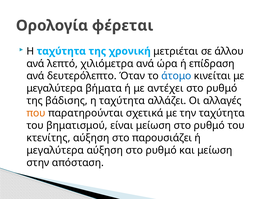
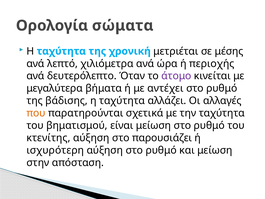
φέρεται: φέρεται -> σώματα
άλλου: άλλου -> μέσης
επίδραση: επίδραση -> περιοχής
άτομο colour: blue -> purple
μεγαλύτερα at (55, 150): μεγαλύτερα -> ισχυρότερη
